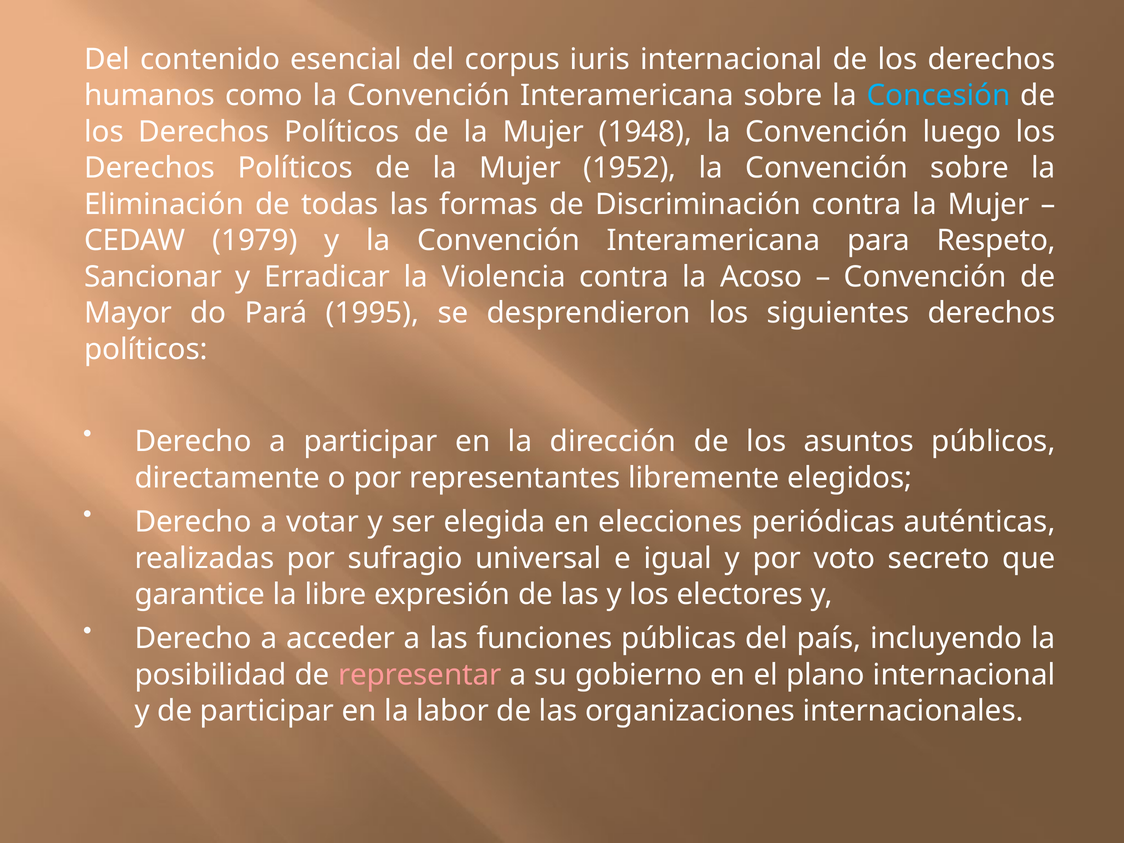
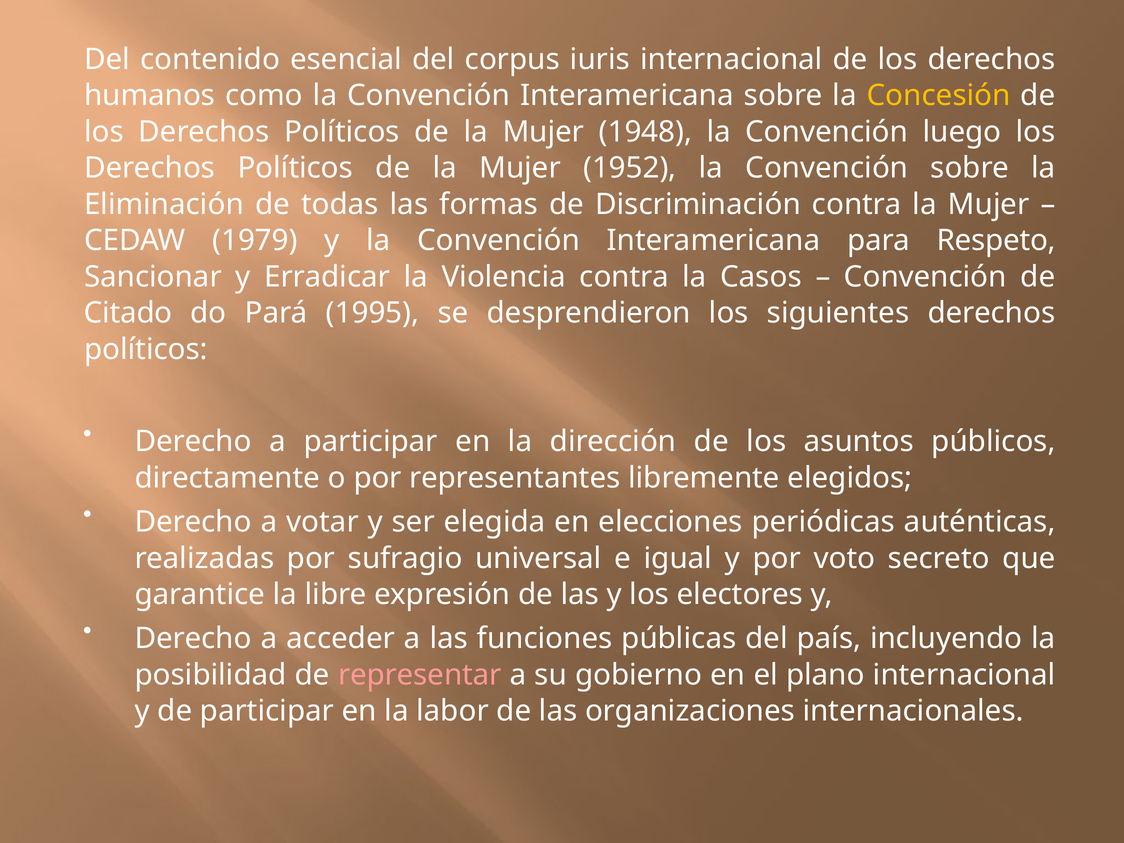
Concesión colour: light blue -> yellow
Acoso: Acoso -> Casos
Mayor: Mayor -> Citado
